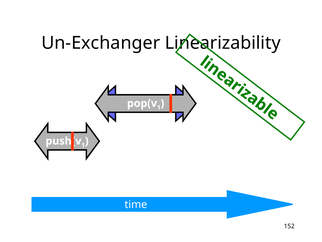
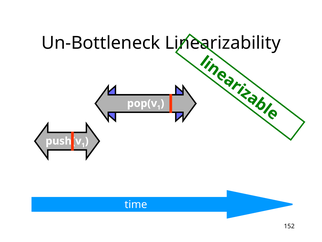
Un-Exchanger: Un-Exchanger -> Un-Bottleneck
